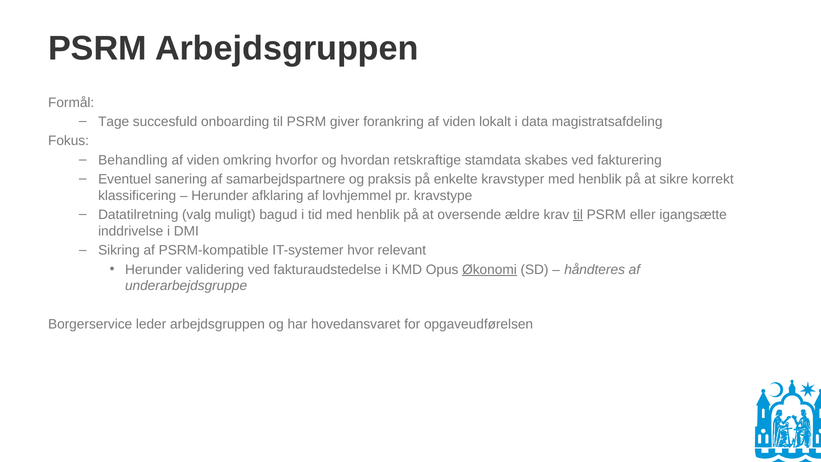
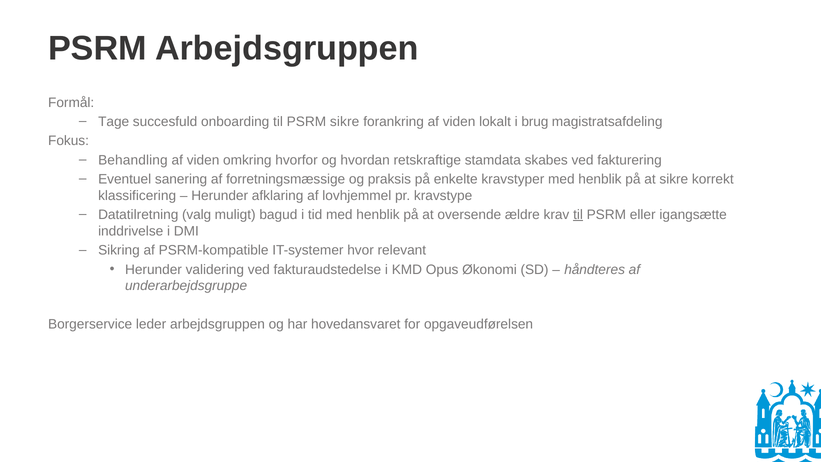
PSRM giver: giver -> sikre
data: data -> brug
samarbejdspartnere: samarbejdspartnere -> forretningsmæssige
Økonomi underline: present -> none
